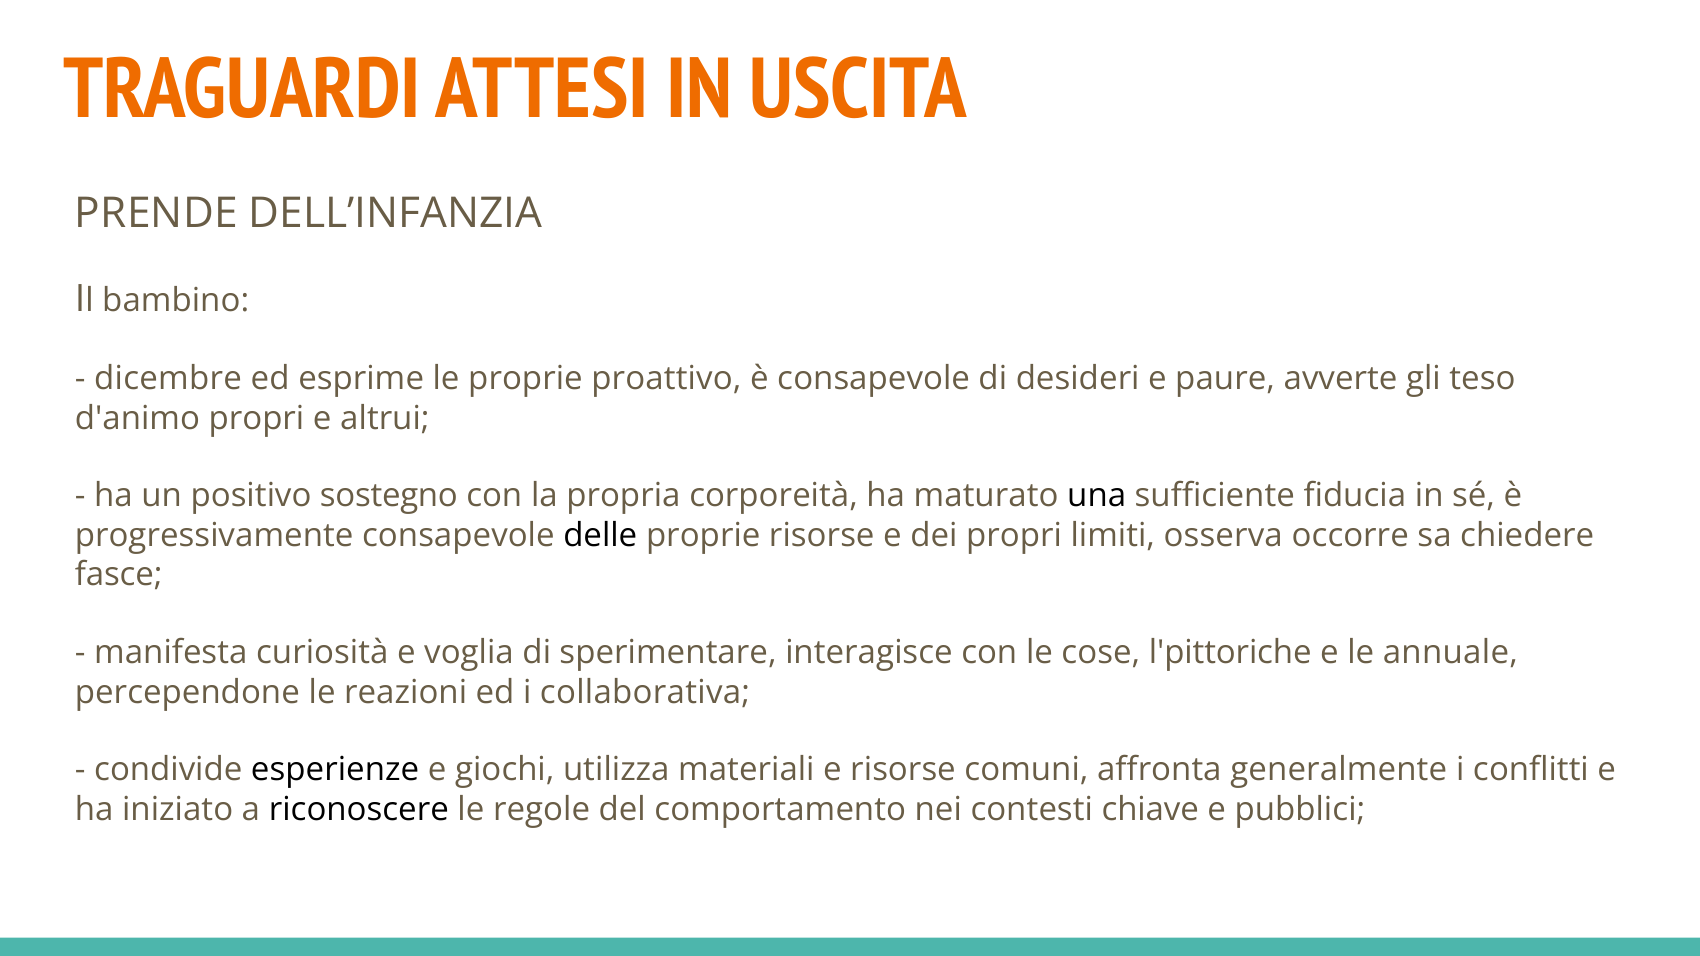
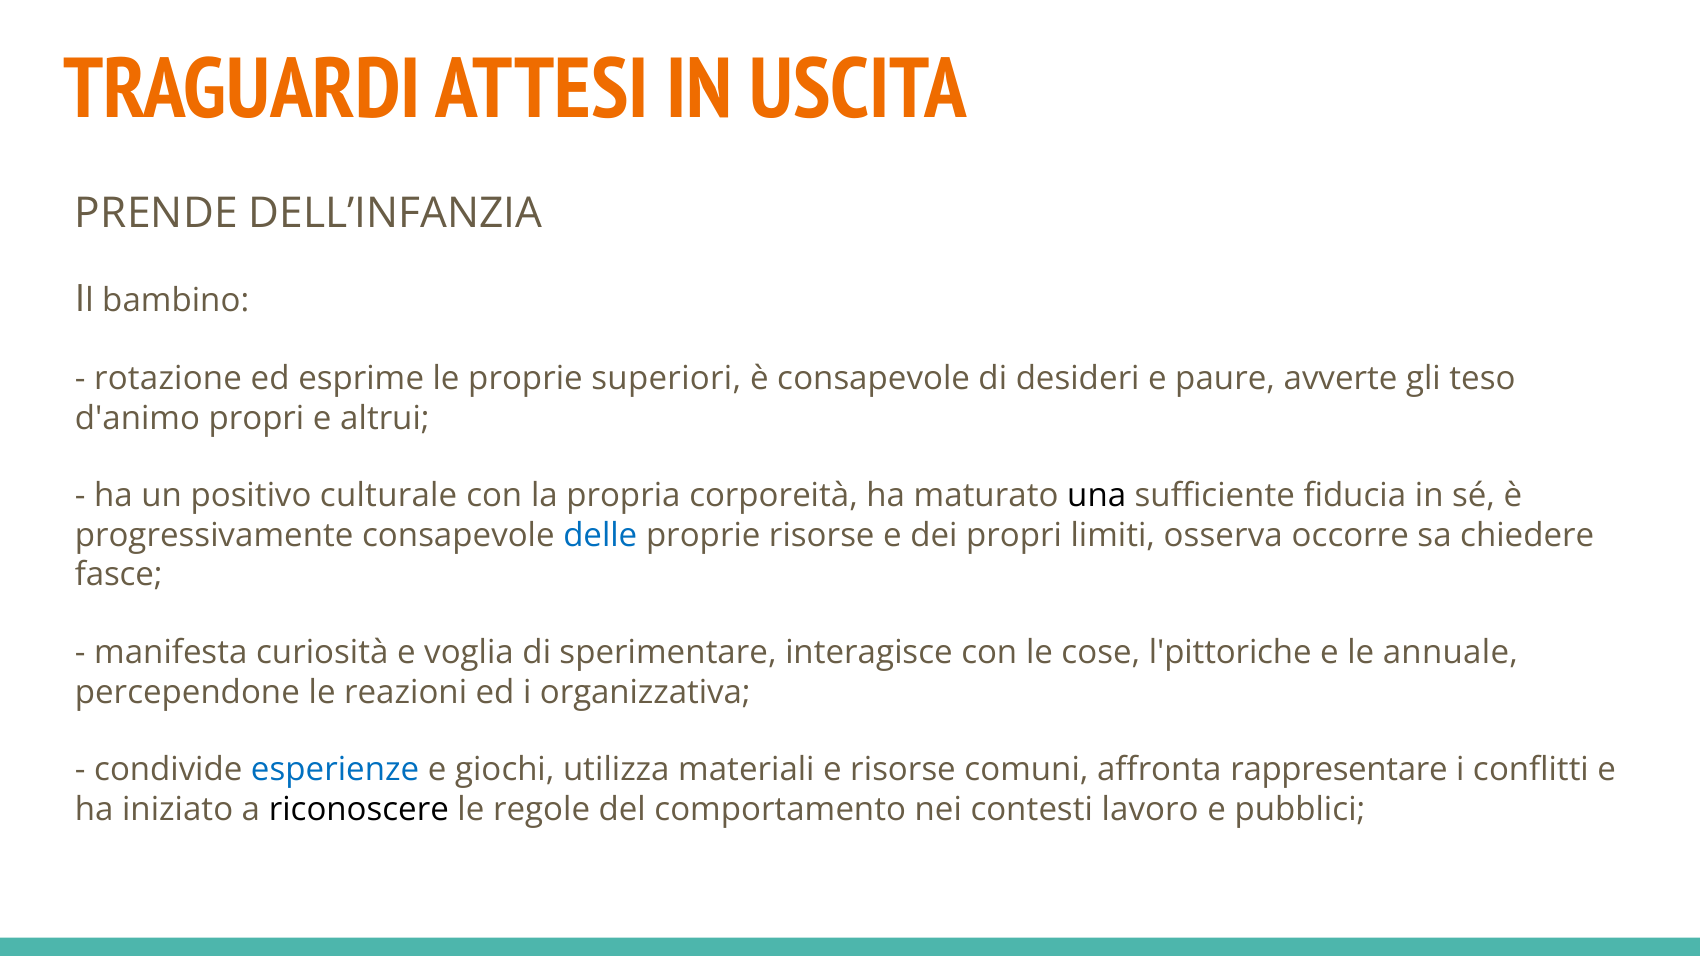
dicembre: dicembre -> rotazione
proattivo: proattivo -> superiori
sostegno: sostegno -> culturale
delle colour: black -> blue
collaborativa: collaborativa -> organizzativa
esperienze colour: black -> blue
generalmente: generalmente -> rappresentare
chiave: chiave -> lavoro
